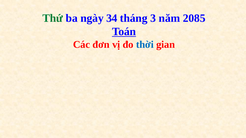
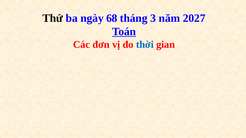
Thứ colour: green -> black
34: 34 -> 68
2085: 2085 -> 2027
